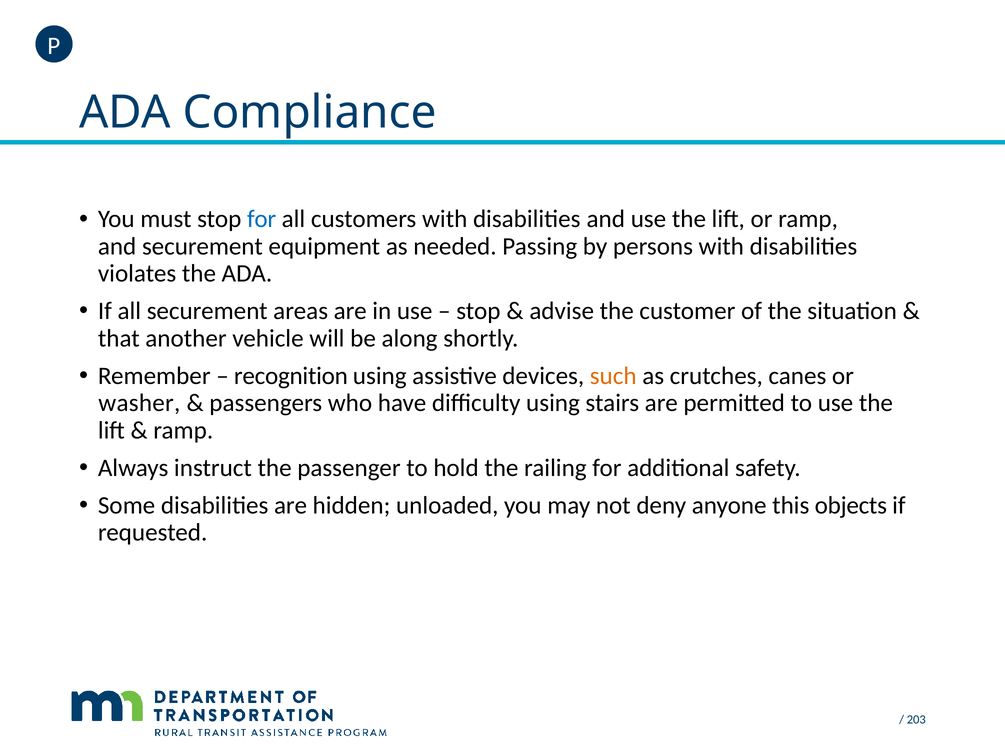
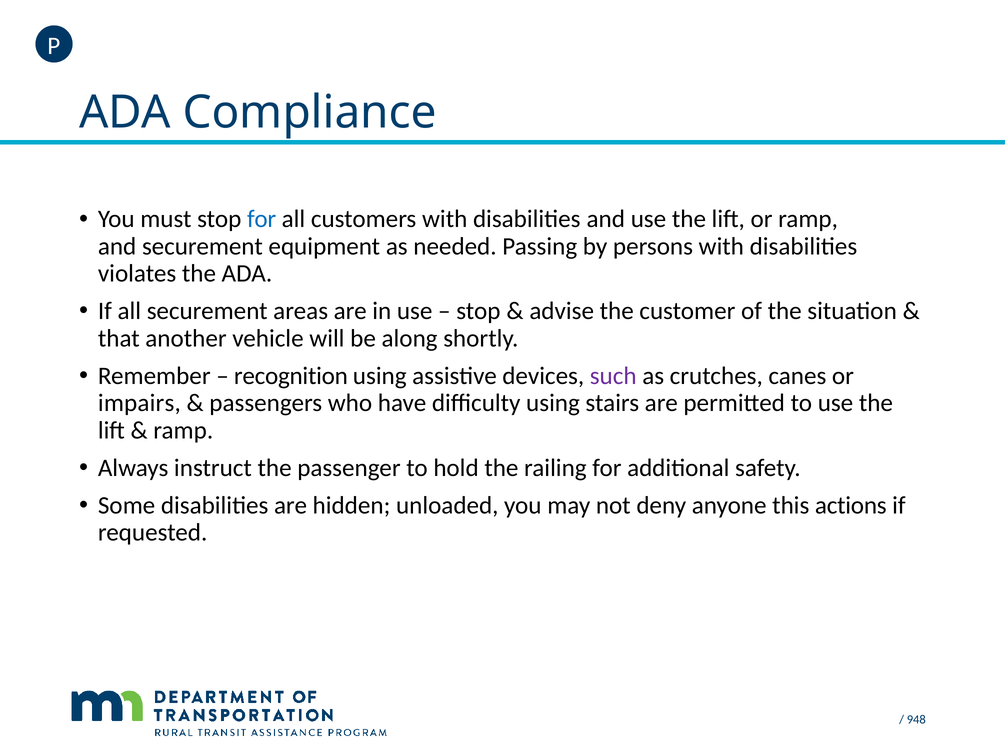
such colour: orange -> purple
washer: washer -> impairs
objects: objects -> actions
203: 203 -> 948
